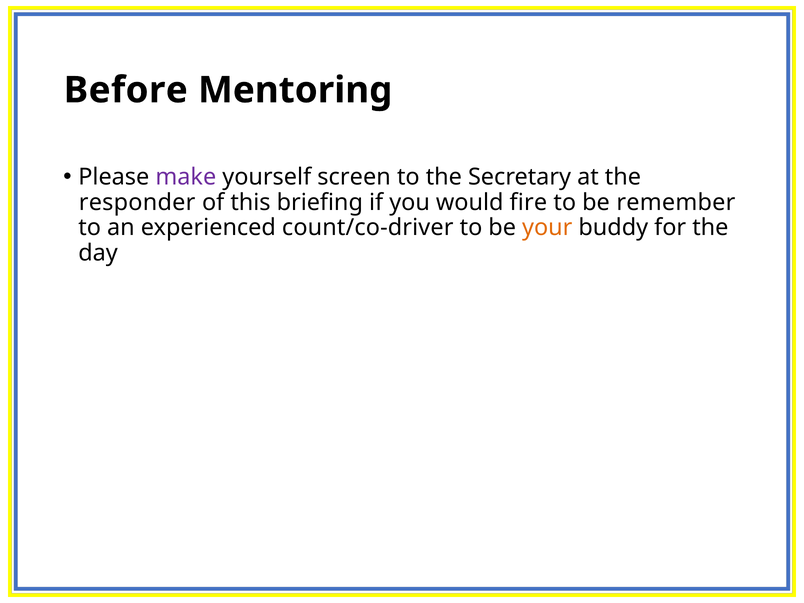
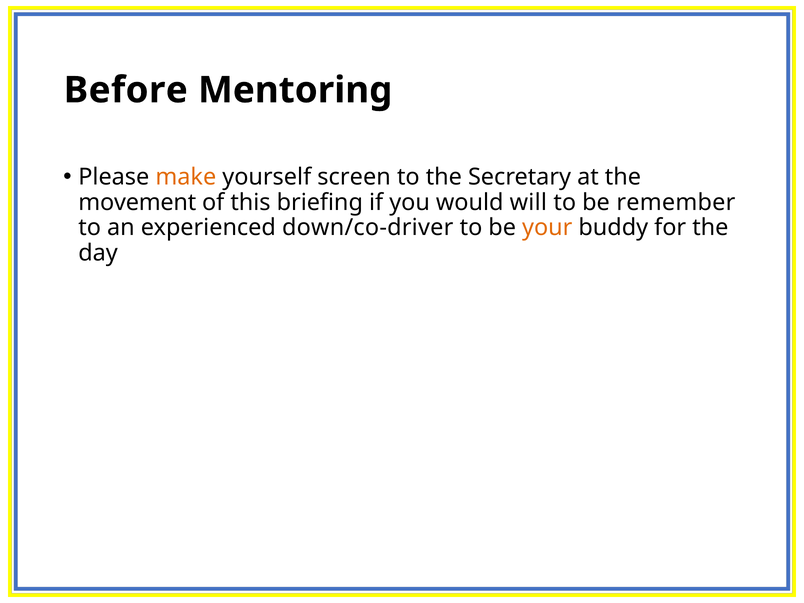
make colour: purple -> orange
responder: responder -> movement
fire: fire -> will
count/co-driver: count/co-driver -> down/co-driver
